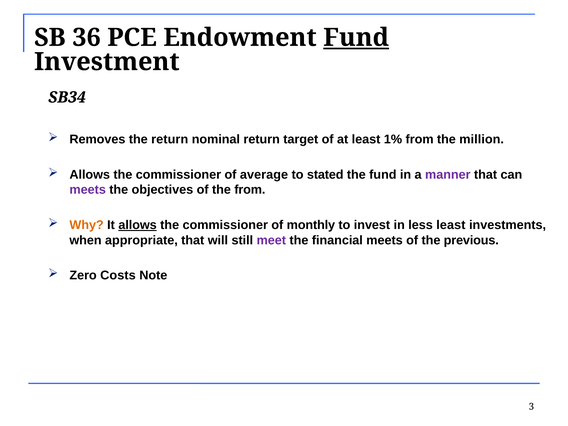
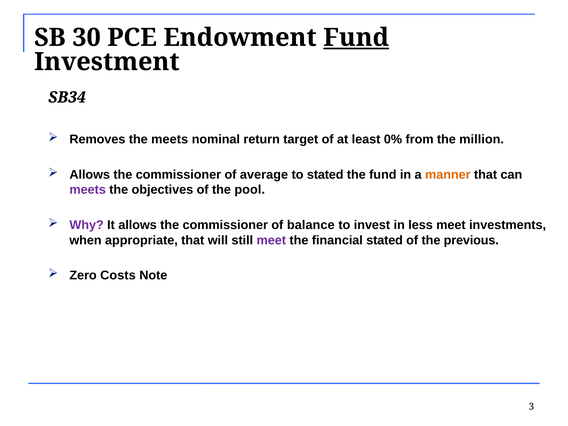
36: 36 -> 30
the return: return -> meets
1%: 1% -> 0%
manner colour: purple -> orange
the from: from -> pool
Why colour: orange -> purple
allows at (138, 225) underline: present -> none
monthly: monthly -> balance
less least: least -> meet
financial meets: meets -> stated
